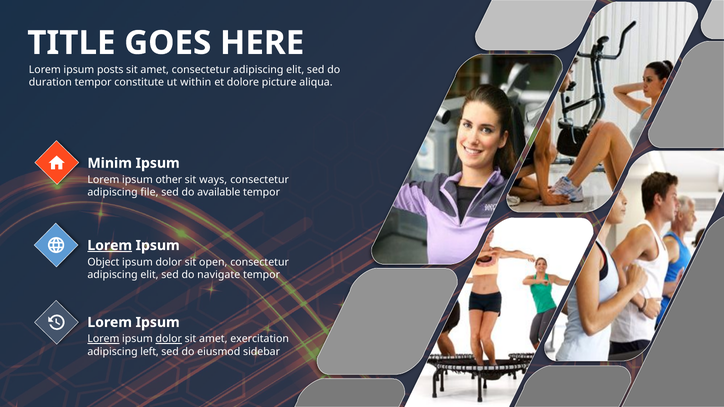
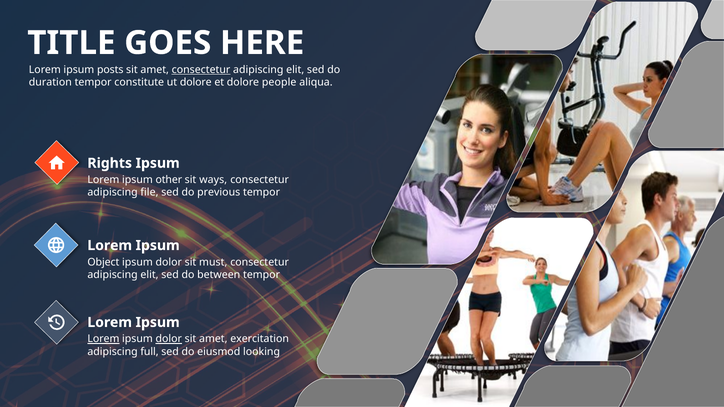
consectetur at (201, 70) underline: none -> present
ut within: within -> dolore
picture: picture -> people
Minim: Minim -> Rights
available: available -> previous
Lorem at (110, 246) underline: present -> none
open: open -> must
navigate: navigate -> between
left: left -> full
sidebar: sidebar -> looking
